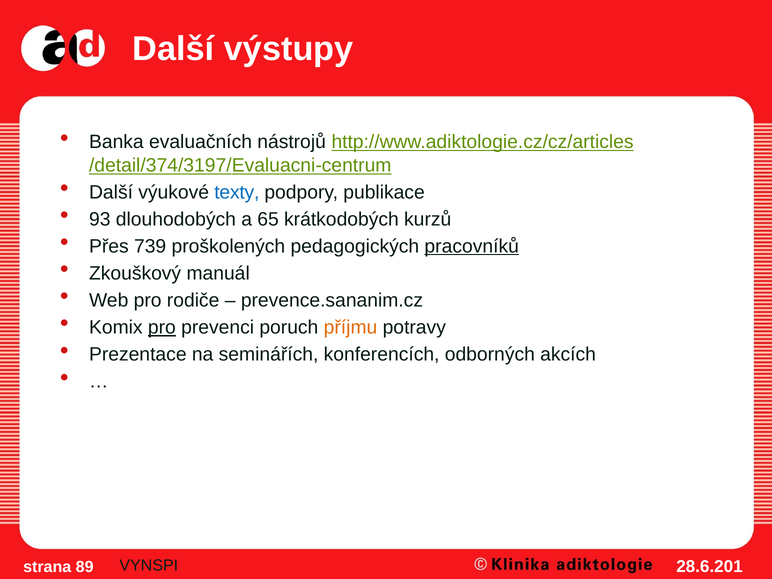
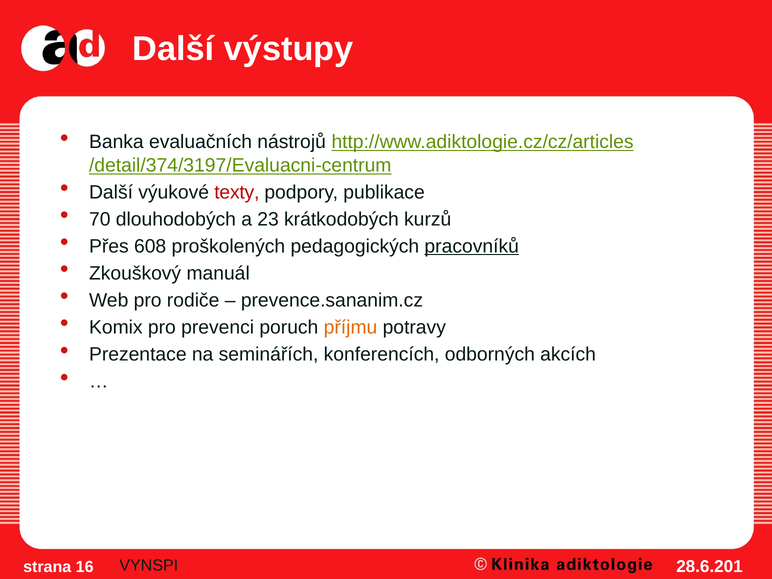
texty colour: blue -> red
93: 93 -> 70
65: 65 -> 23
739: 739 -> 608
pro at (162, 327) underline: present -> none
89: 89 -> 16
